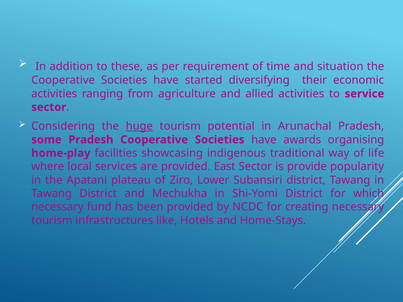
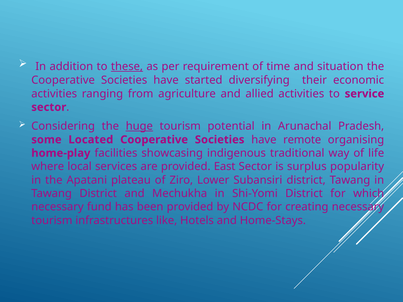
these underline: none -> present
some Pradesh: Pradesh -> Located
awards: awards -> remote
provide: provide -> surplus
